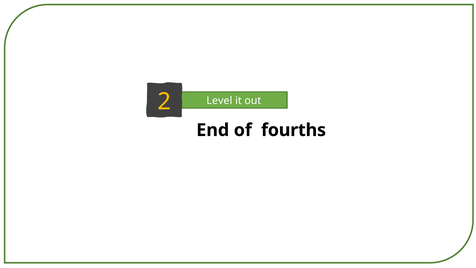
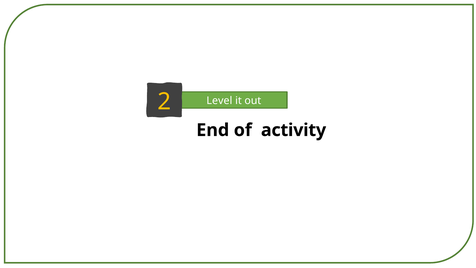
fourths: fourths -> activity
